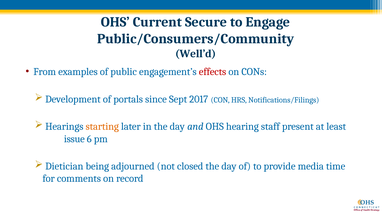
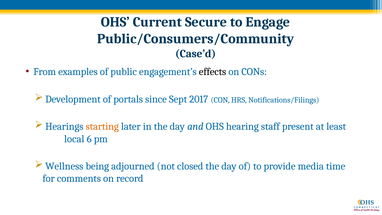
Well’d: Well’d -> Case’d
effects colour: red -> black
issue: issue -> local
Dietician: Dietician -> Wellness
